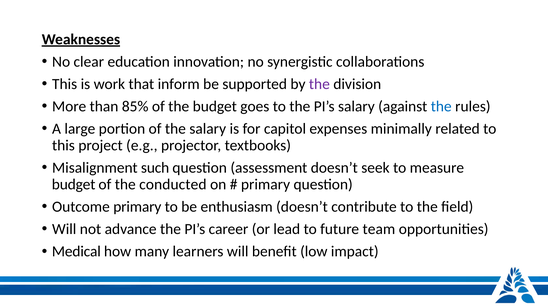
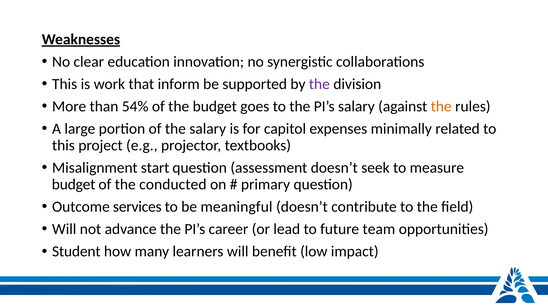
85%: 85% -> 54%
the at (441, 106) colour: blue -> orange
such: such -> start
Outcome primary: primary -> services
enthusiasm: enthusiasm -> meaningful
Medical: Medical -> Student
